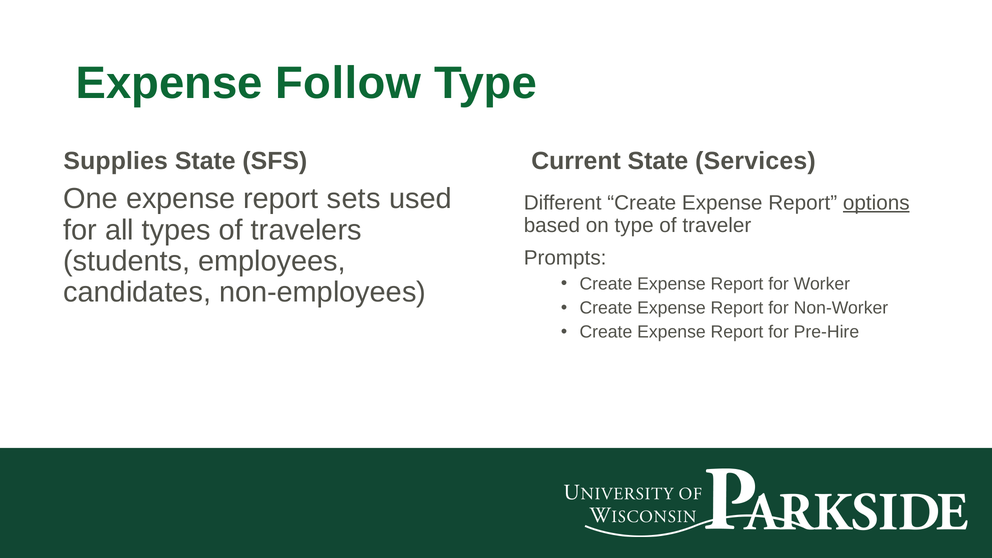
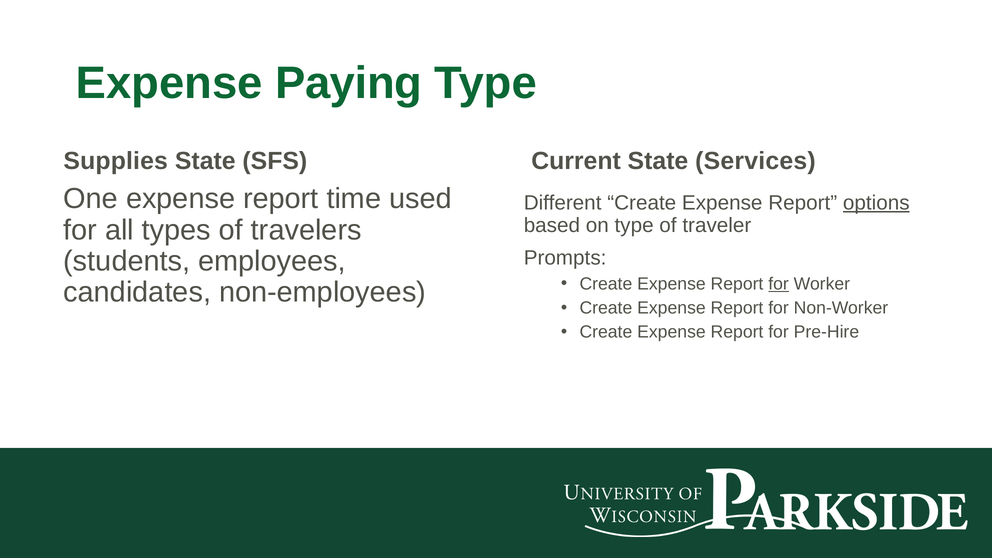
Follow: Follow -> Paying
sets: sets -> time
for at (779, 284) underline: none -> present
